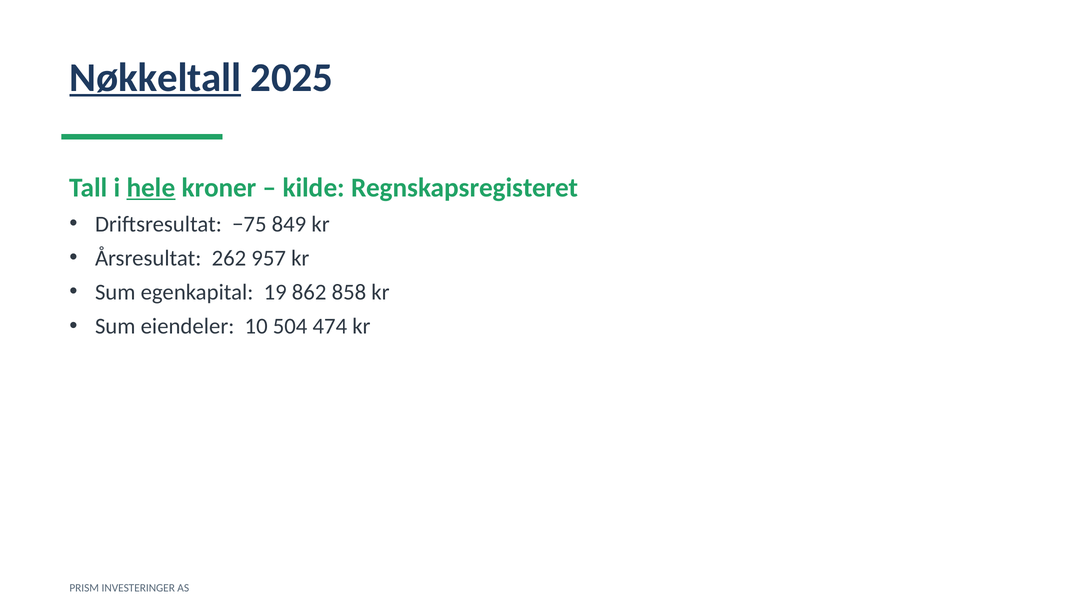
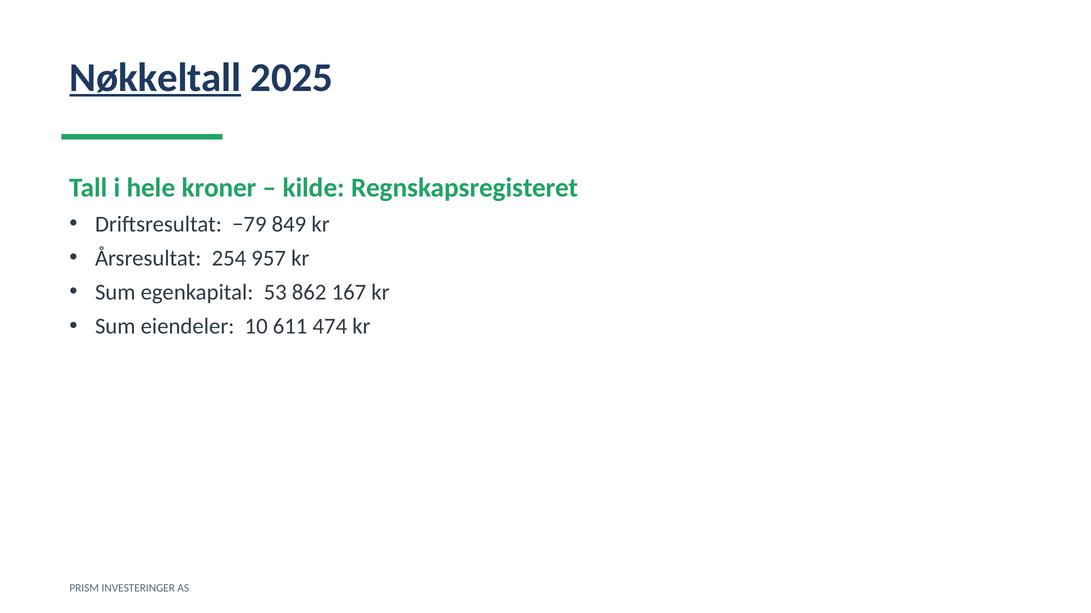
hele underline: present -> none
−75: −75 -> −79
262: 262 -> 254
19: 19 -> 53
858: 858 -> 167
504: 504 -> 611
